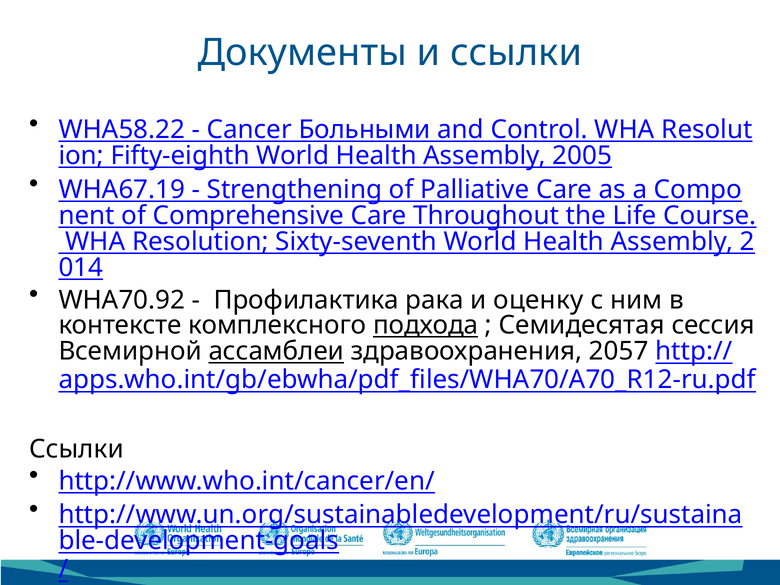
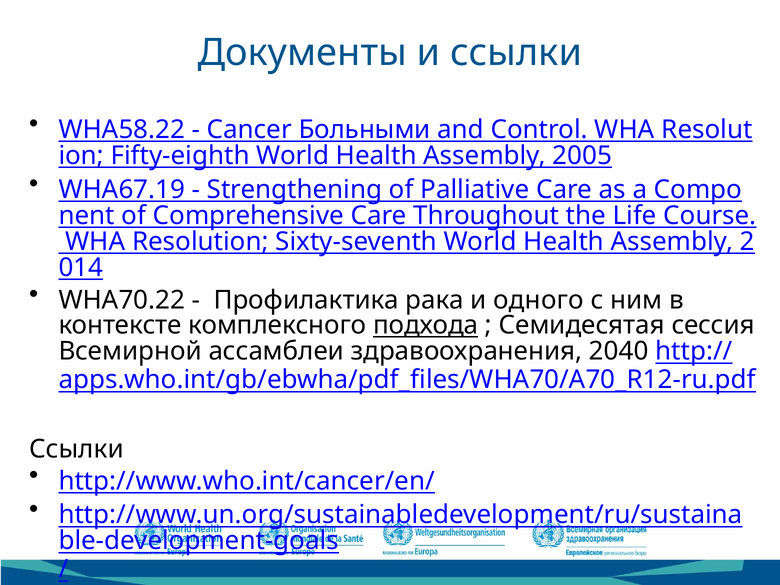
WHA70.92: WHA70.92 -> WHA70.22
оценку: оценку -> одного
ассамблеи underline: present -> none
2057: 2057 -> 2040
